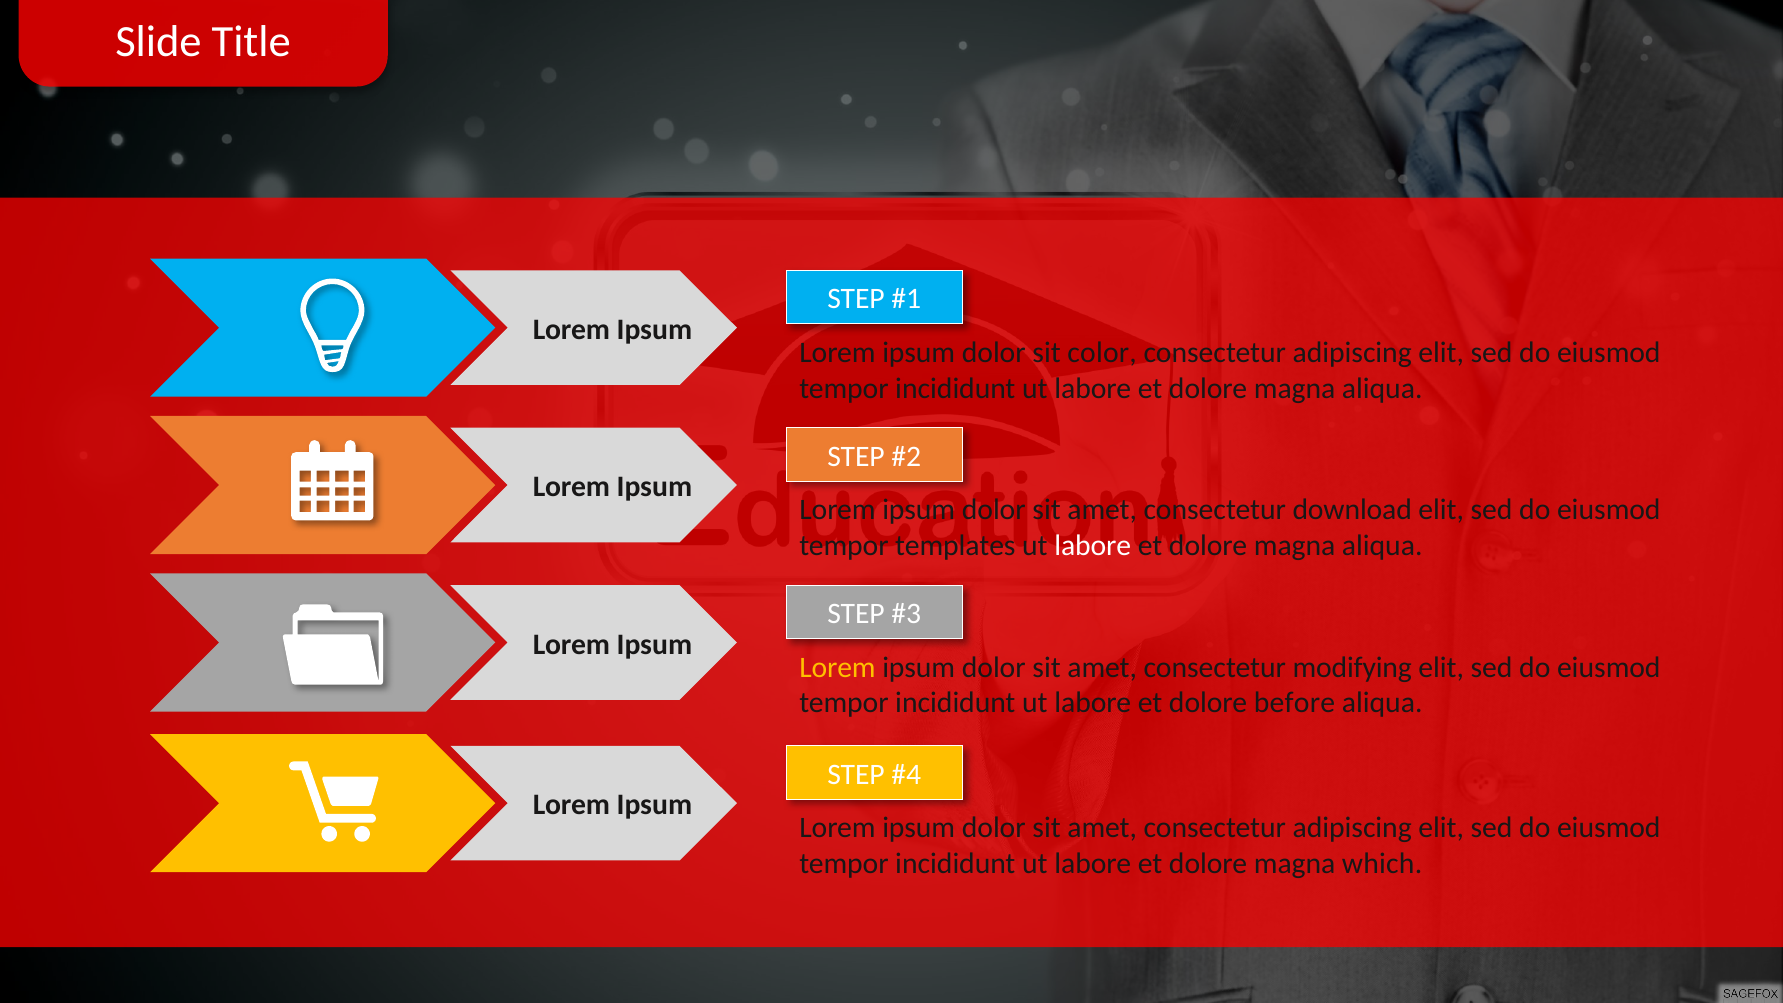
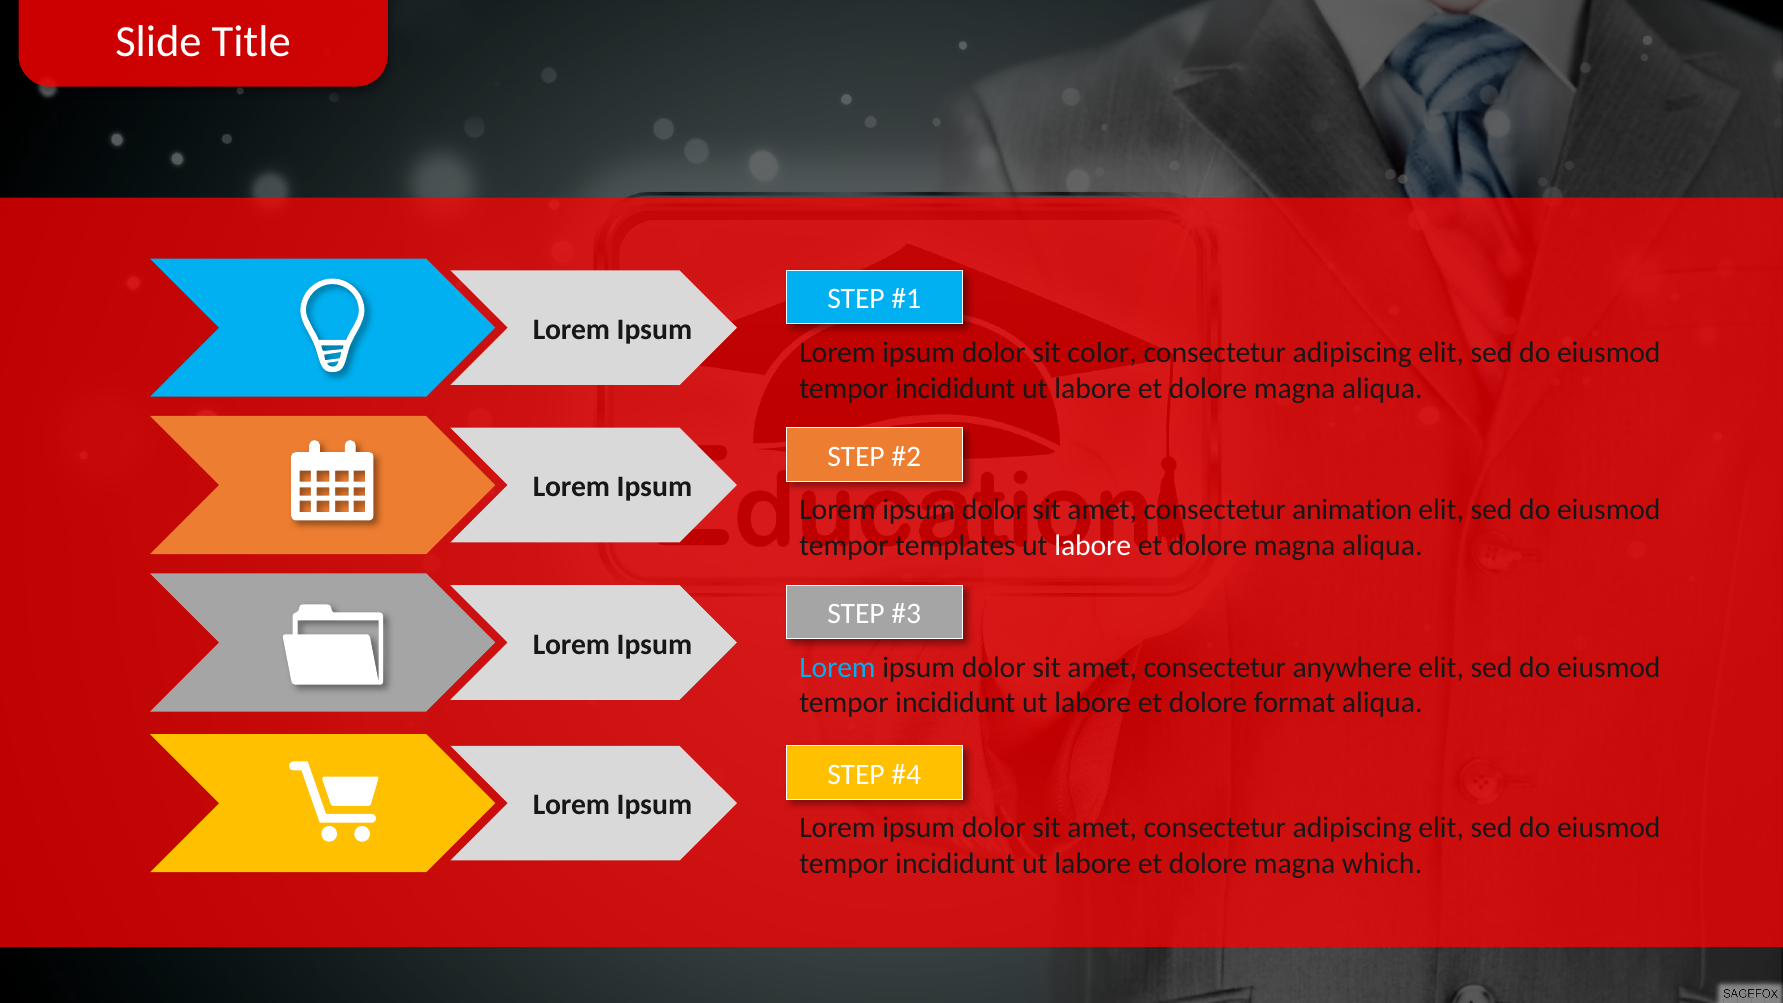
download: download -> animation
Lorem at (837, 667) colour: yellow -> light blue
modifying: modifying -> anywhere
before: before -> format
